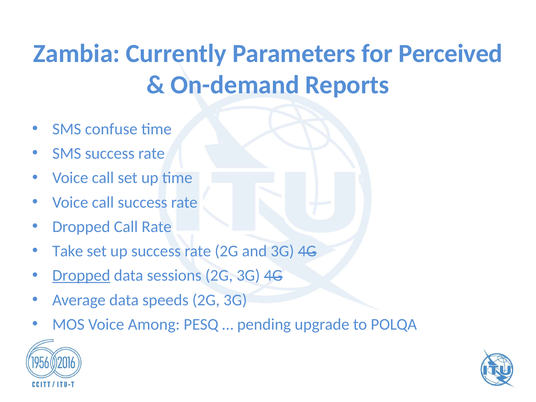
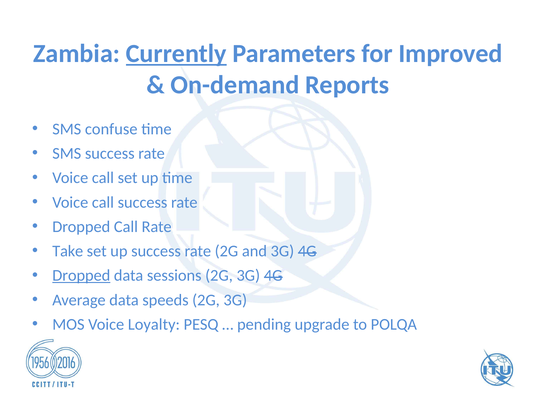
Currently underline: none -> present
Perceived: Perceived -> Improved
Among: Among -> Loyalty
